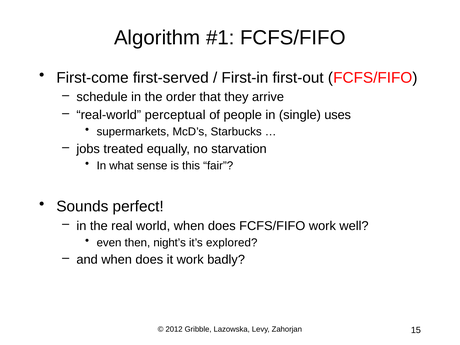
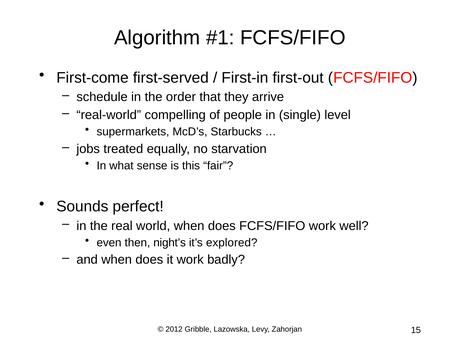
perceptual: perceptual -> compelling
uses: uses -> level
